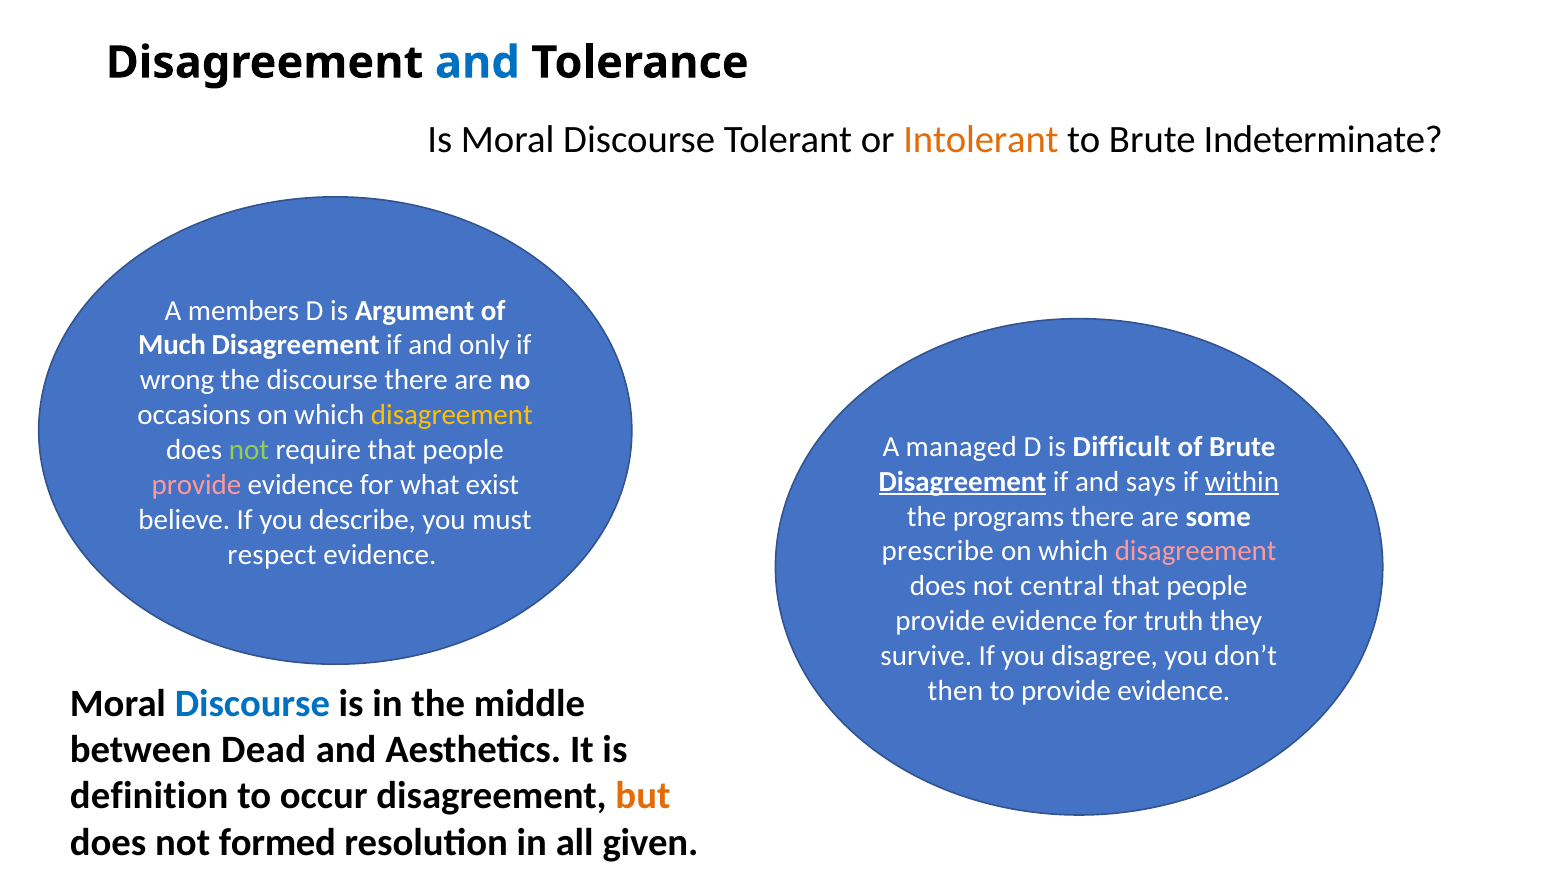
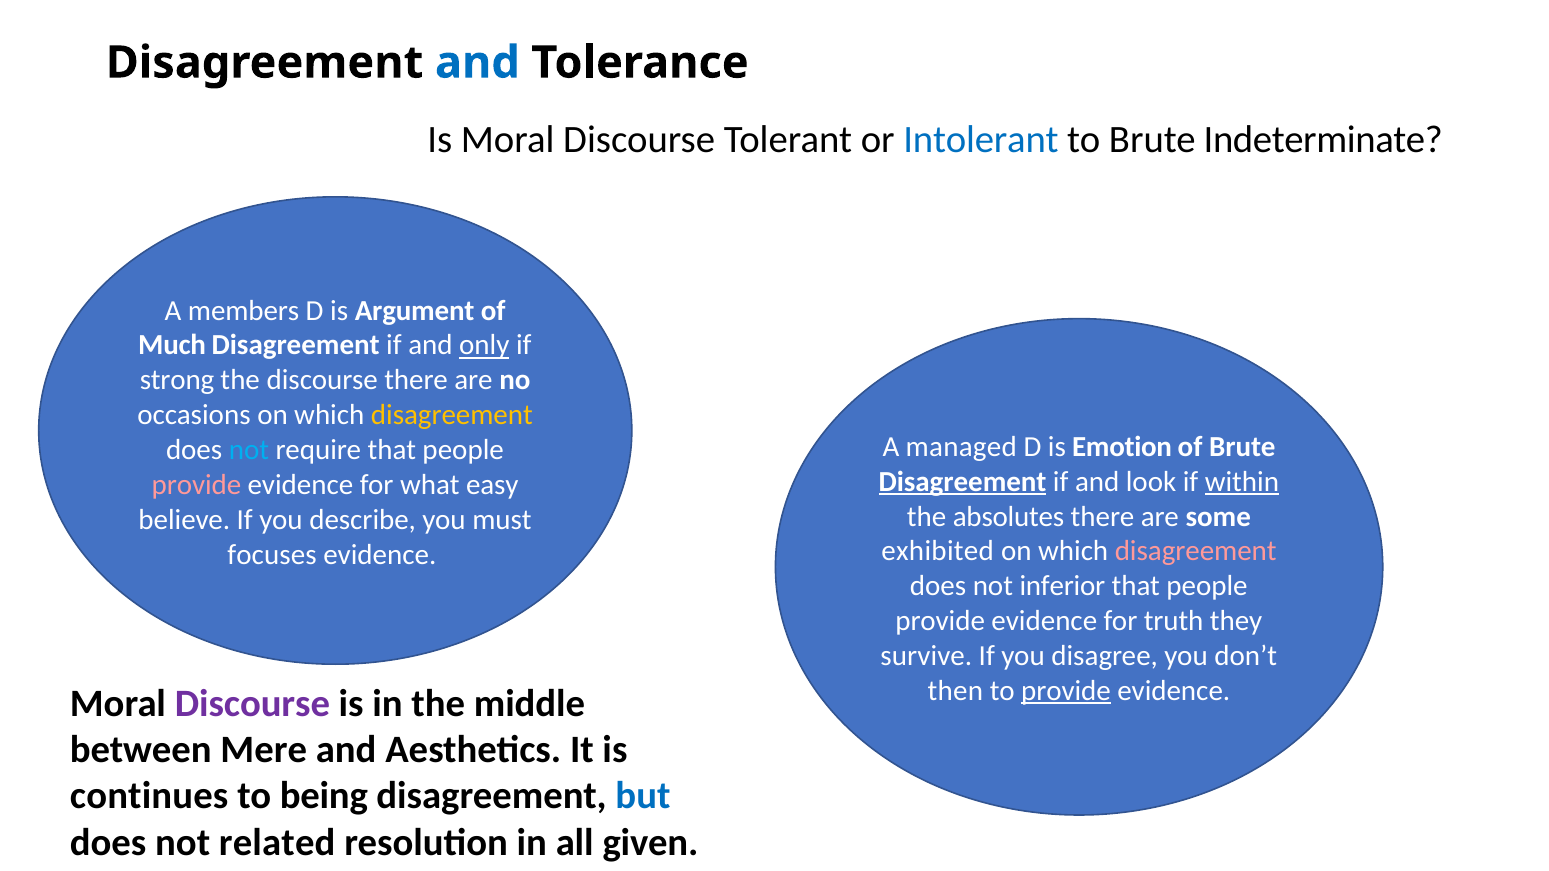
Intolerant colour: orange -> blue
only underline: none -> present
wrong: wrong -> strong
Difficult: Difficult -> Emotion
not at (249, 450) colour: light green -> light blue
says: says -> look
exist: exist -> easy
programs: programs -> absolutes
prescribe: prescribe -> exhibited
respect: respect -> focuses
central: central -> inferior
provide at (1066, 691) underline: none -> present
Discourse at (252, 704) colour: blue -> purple
Dead: Dead -> Mere
definition: definition -> continues
occur: occur -> being
but colour: orange -> blue
formed: formed -> related
